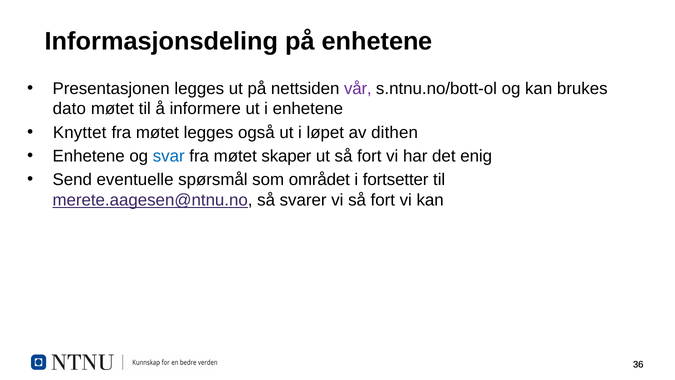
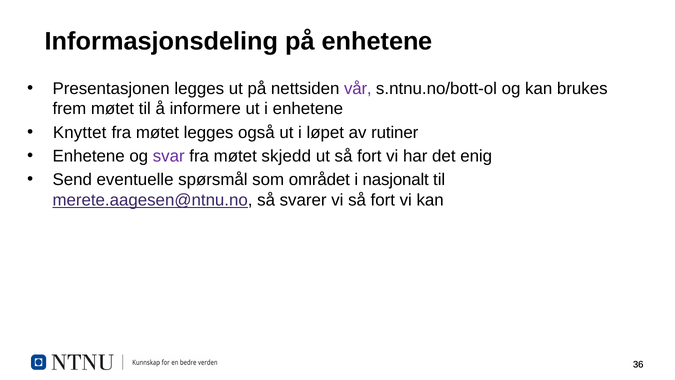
dato: dato -> frem
dithen: dithen -> rutiner
svar colour: blue -> purple
skaper: skaper -> skjedd
fortsetter: fortsetter -> nasjonalt
